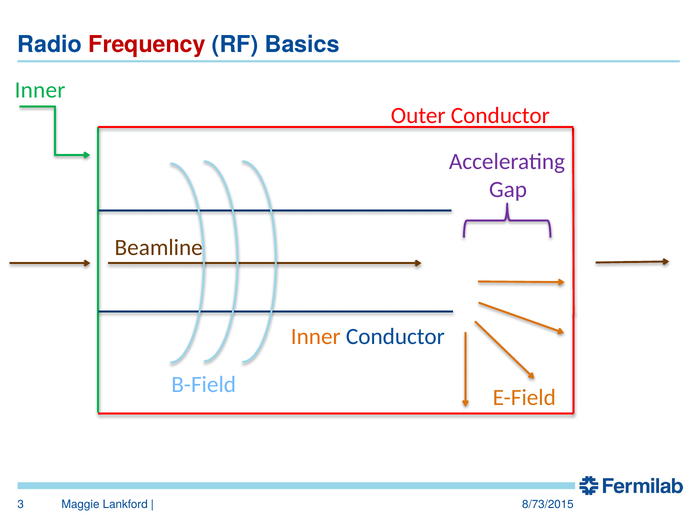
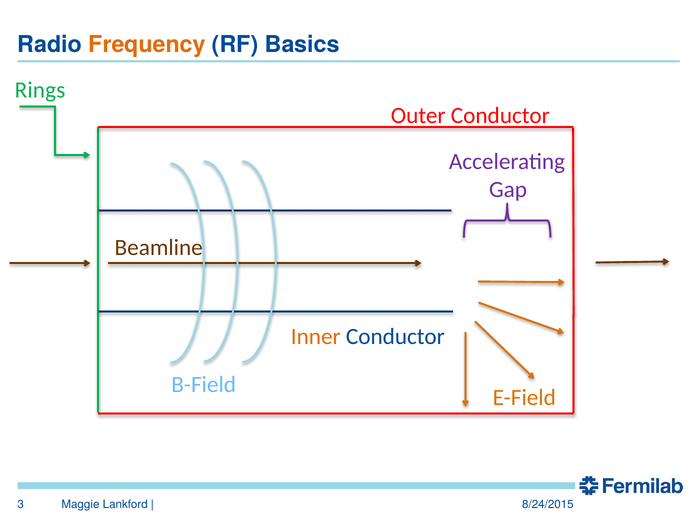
Frequency colour: red -> orange
Inner at (40, 90): Inner -> Rings
8/73/2015: 8/73/2015 -> 8/24/2015
